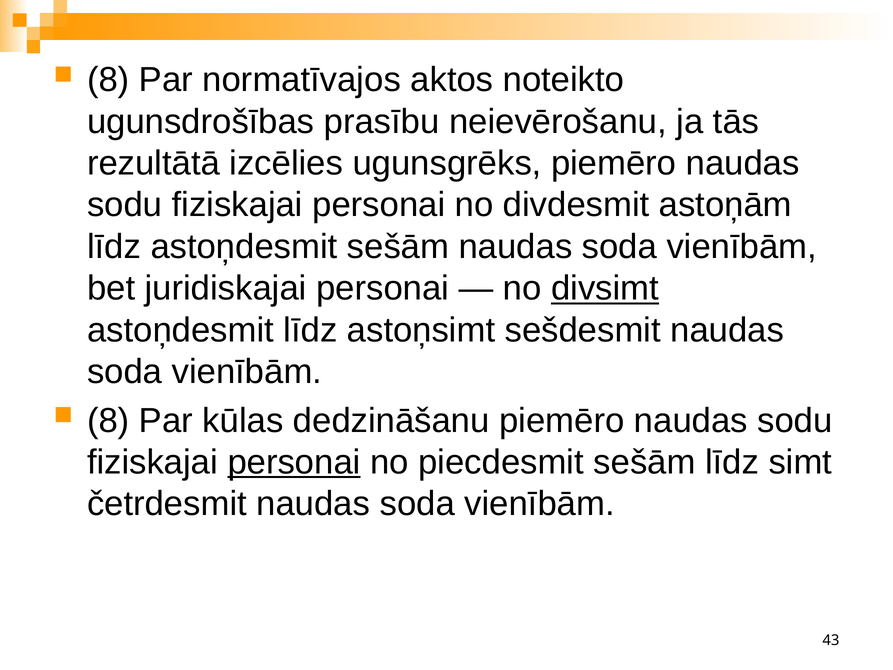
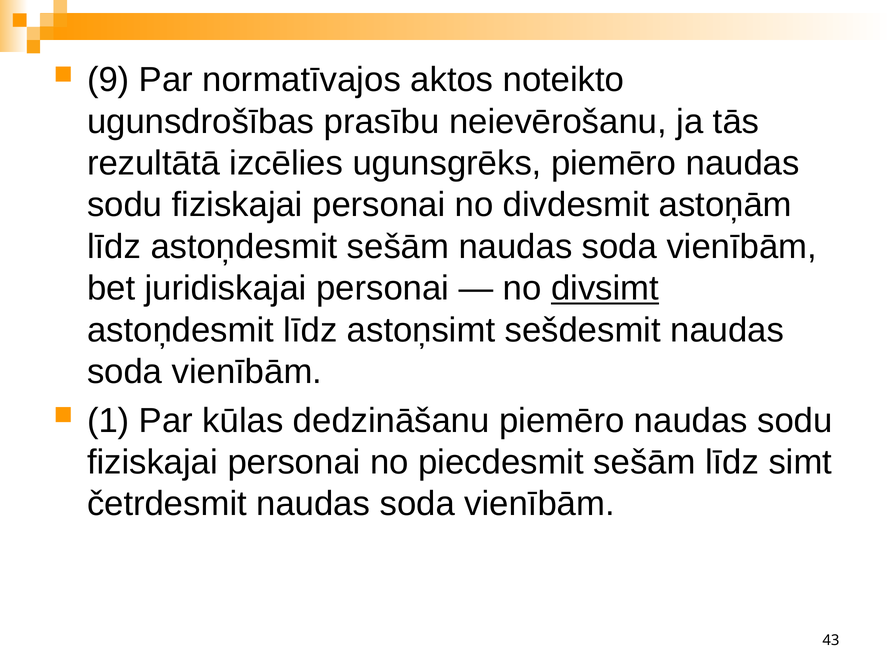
8 at (108, 80): 8 -> 9
8 at (108, 420): 8 -> 1
personai at (294, 462) underline: present -> none
